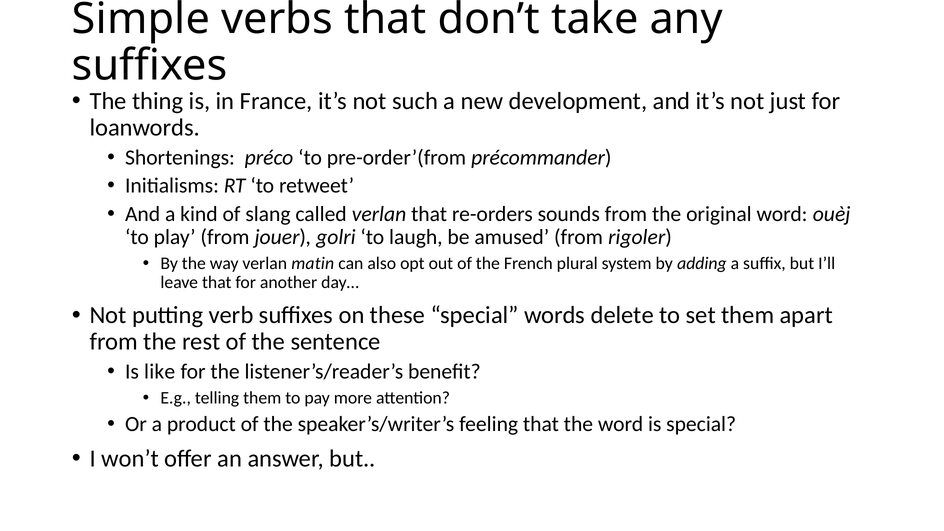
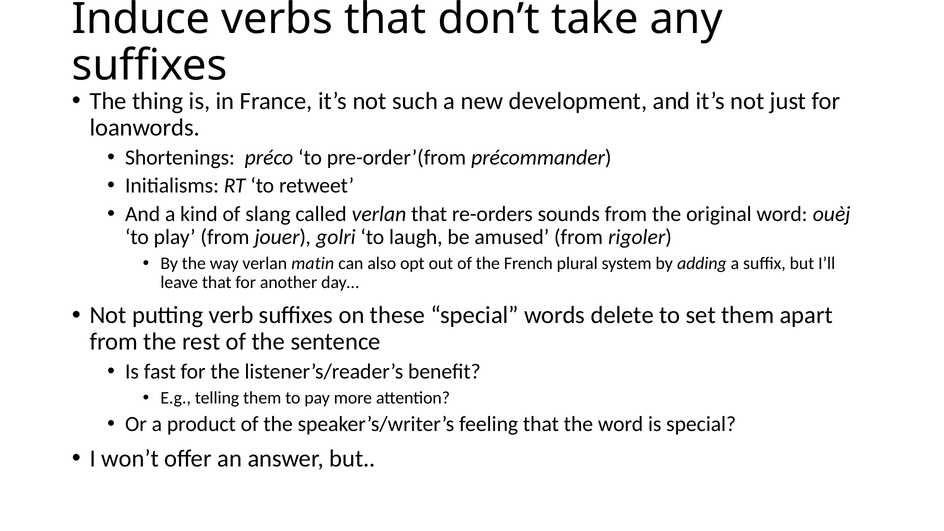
Simple: Simple -> Induce
like: like -> fast
